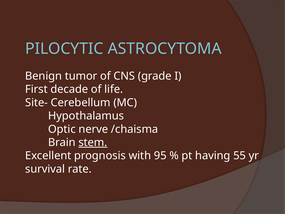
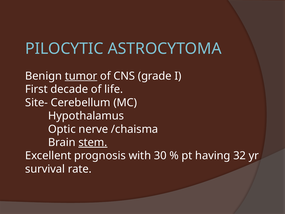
tumor underline: none -> present
95: 95 -> 30
55: 55 -> 32
